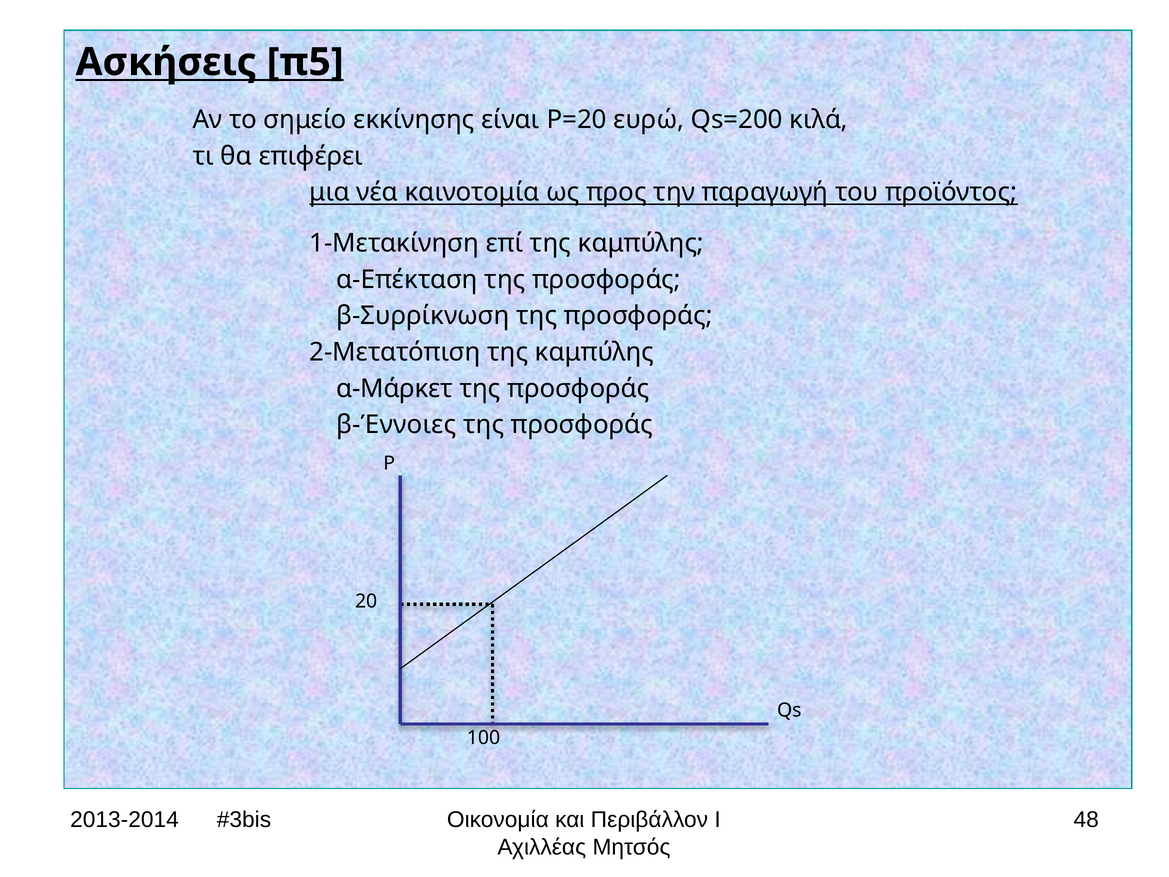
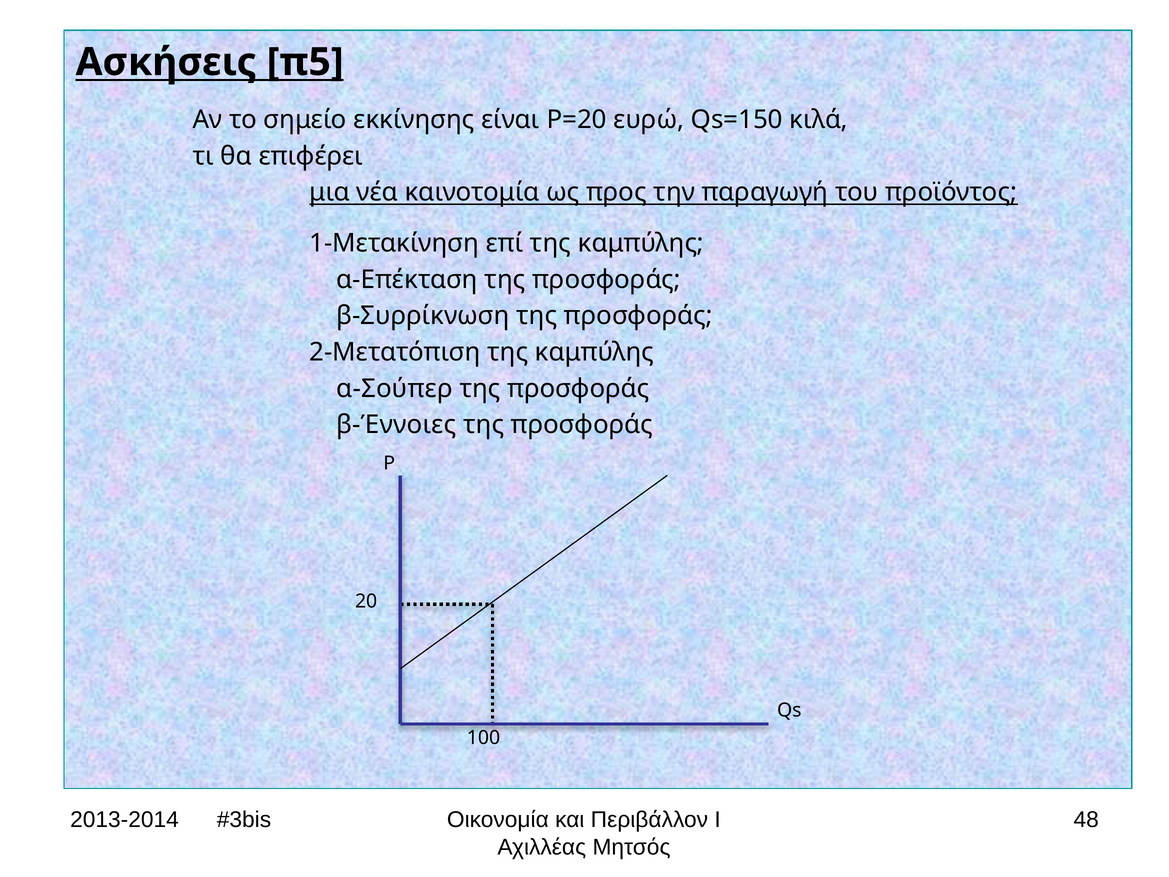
Qs=200: Qs=200 -> Qs=150
α-Μάρκετ: α-Μάρκετ -> α-Σούπερ
